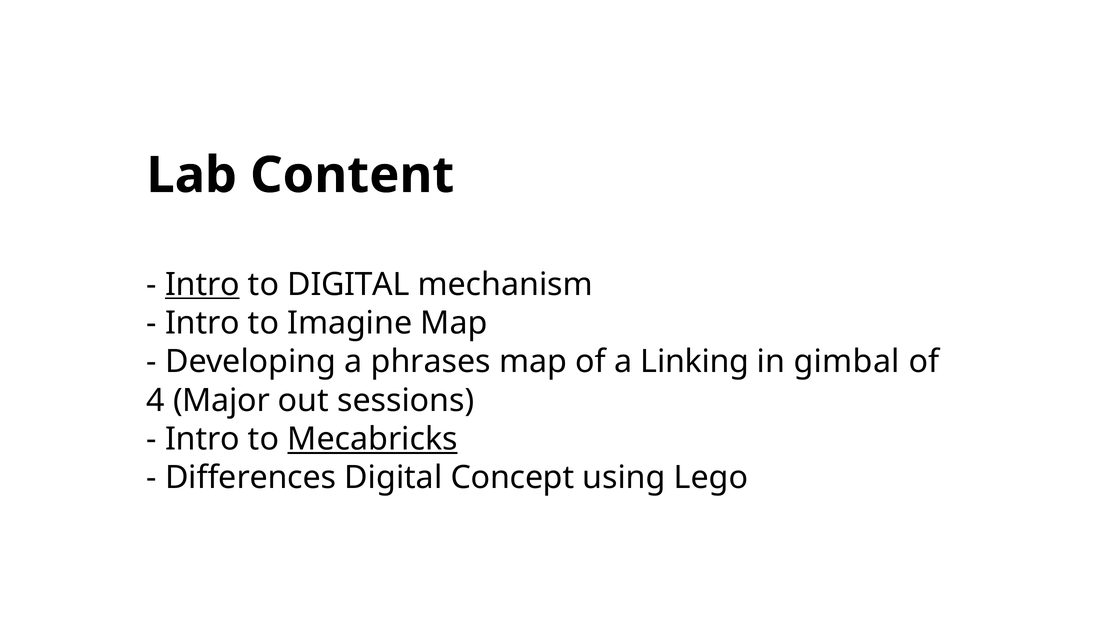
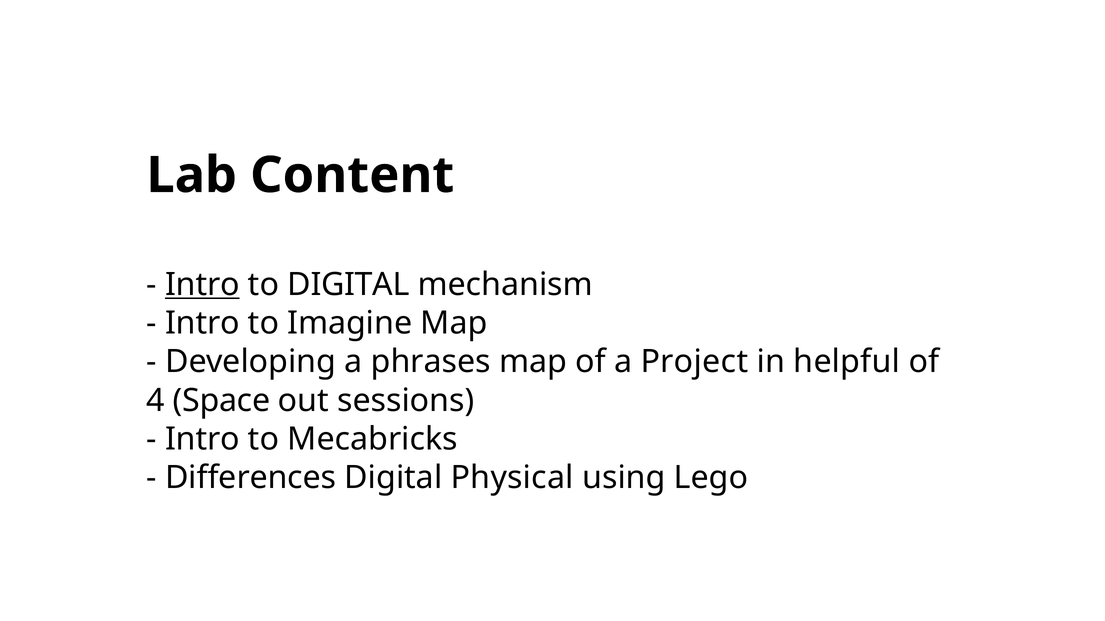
Linking: Linking -> Project
gimbal: gimbal -> helpful
Major: Major -> Space
Mecabricks underline: present -> none
Concept: Concept -> Physical
